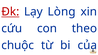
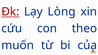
chuộc: chuộc -> muốn
